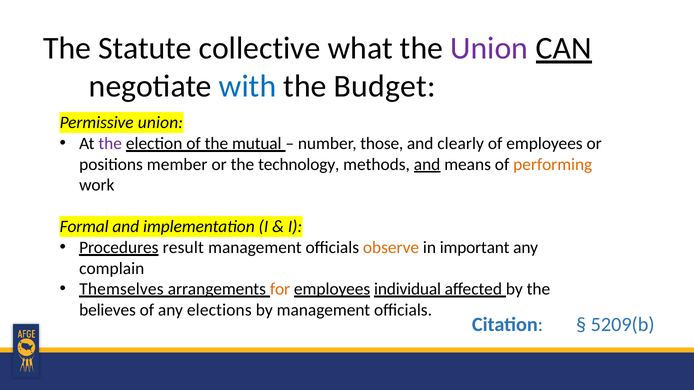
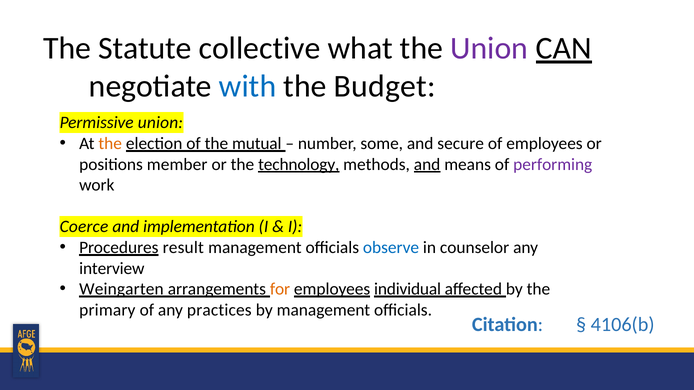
the at (110, 144) colour: purple -> orange
those: those -> some
clearly: clearly -> secure
technology underline: none -> present
performing colour: orange -> purple
Formal: Formal -> Coerce
observe colour: orange -> blue
important: important -> counselor
complain: complain -> interview
Themselves: Themselves -> Weingarten
believes: believes -> primary
elections: elections -> practices
5209(b: 5209(b -> 4106(b
